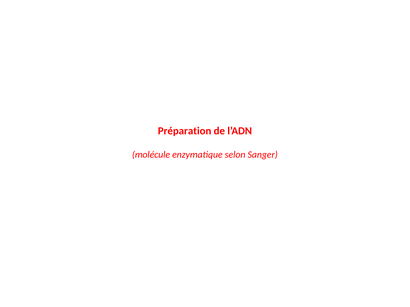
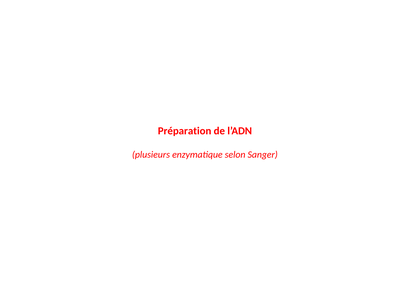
molécule: molécule -> plusieurs
